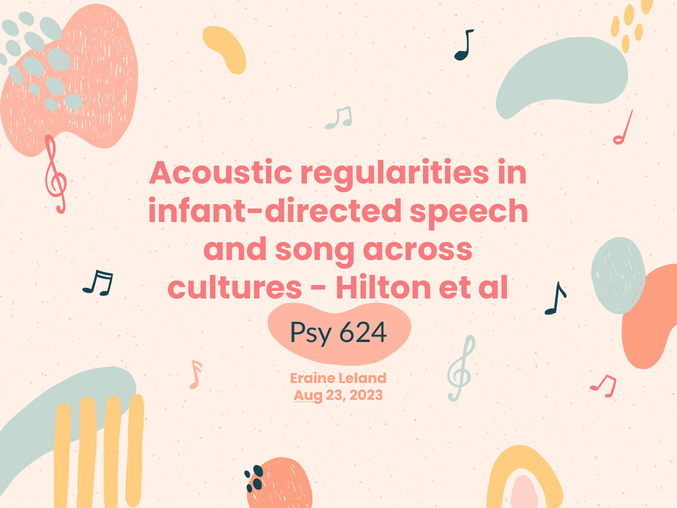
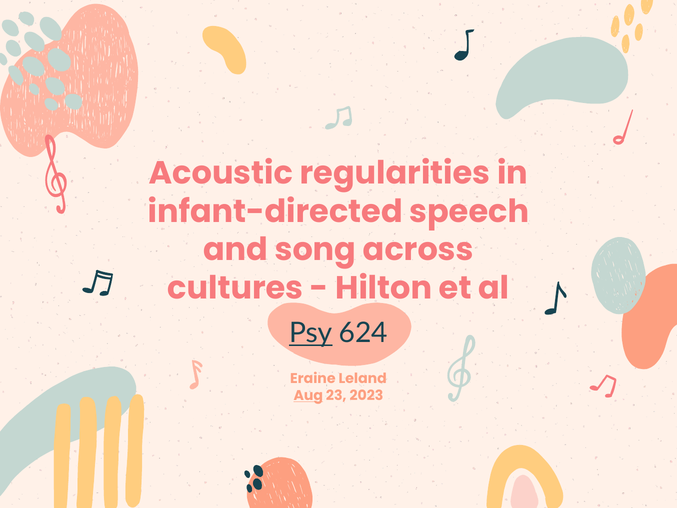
Psy underline: none -> present
